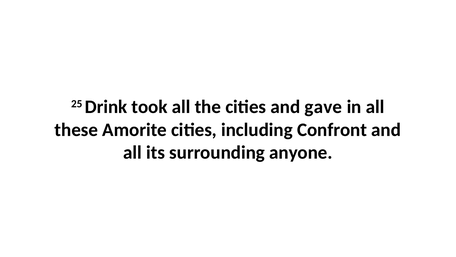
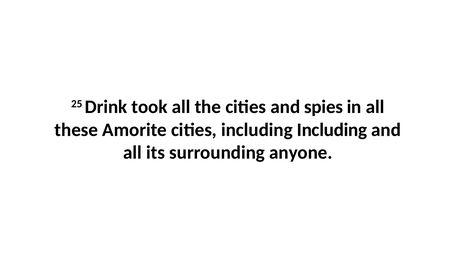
gave: gave -> spies
including Confront: Confront -> Including
